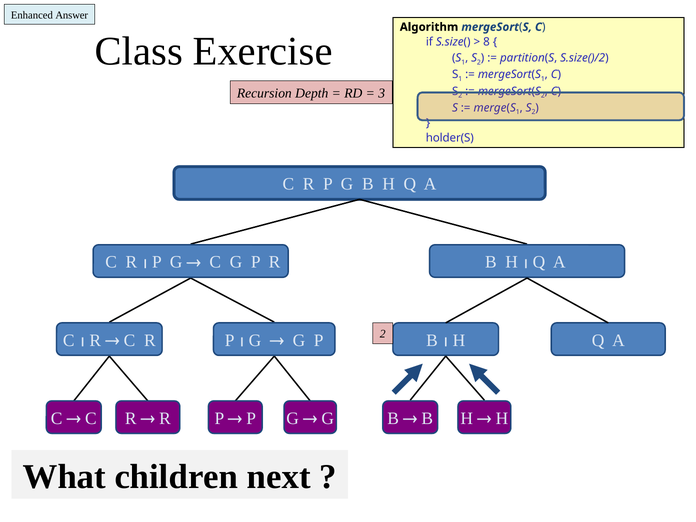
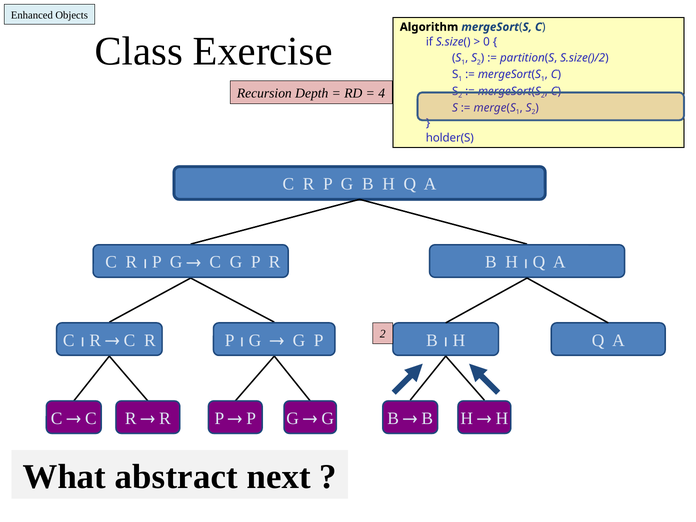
Answer: Answer -> Objects
8: 8 -> 0
3: 3 -> 4
children: children -> abstract
